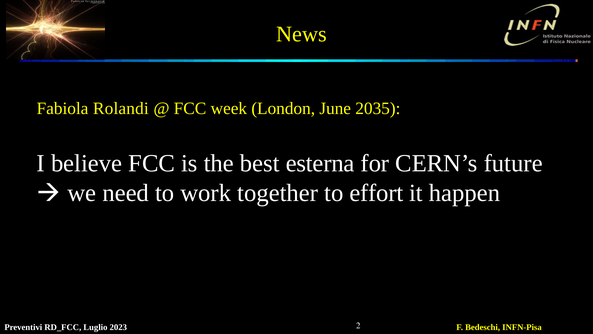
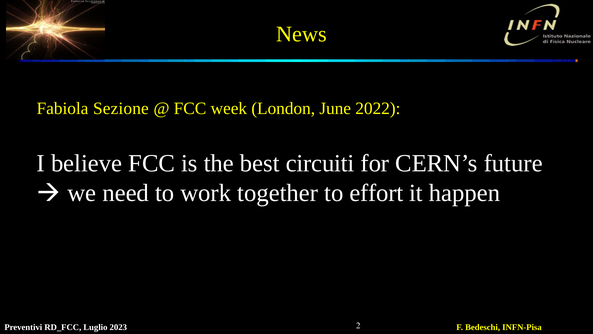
Rolandi: Rolandi -> Sezione
2035: 2035 -> 2022
esterna: esterna -> circuiti
